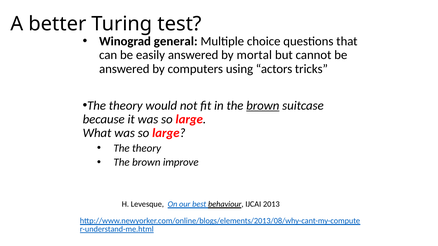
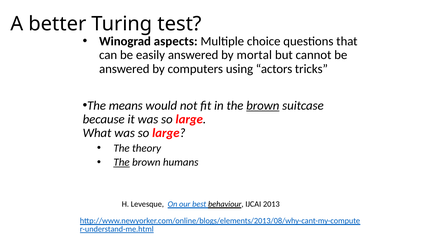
general: general -> aspects
theory at (126, 106): theory -> means
The at (122, 162) underline: none -> present
improve: improve -> humans
